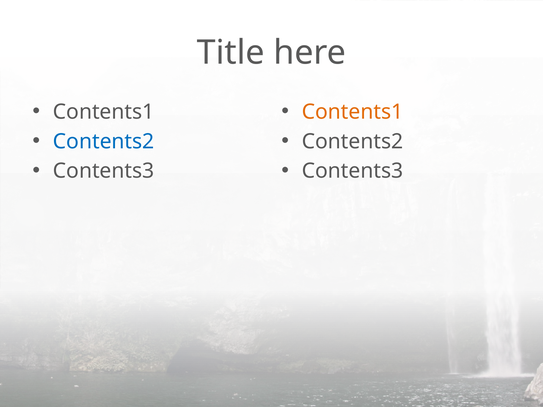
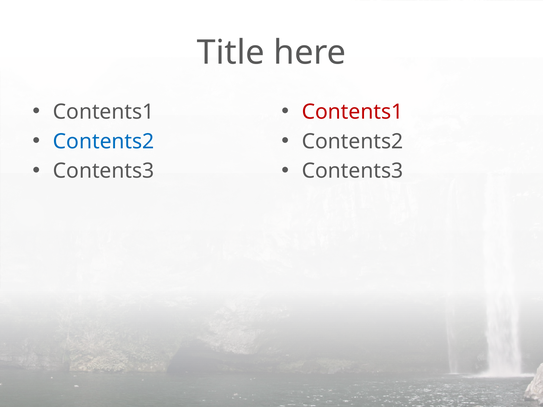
Contents1 at (353, 112) colour: orange -> red
